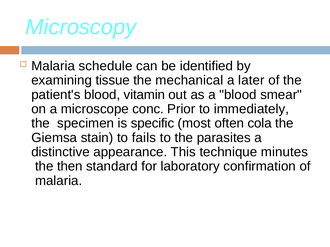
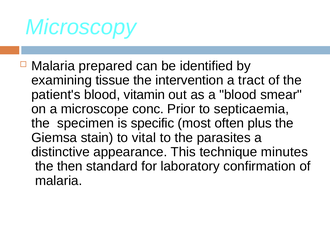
schedule: schedule -> prepared
mechanical: mechanical -> intervention
later: later -> tract
immediately: immediately -> septicaemia
cola: cola -> plus
fails: fails -> vital
